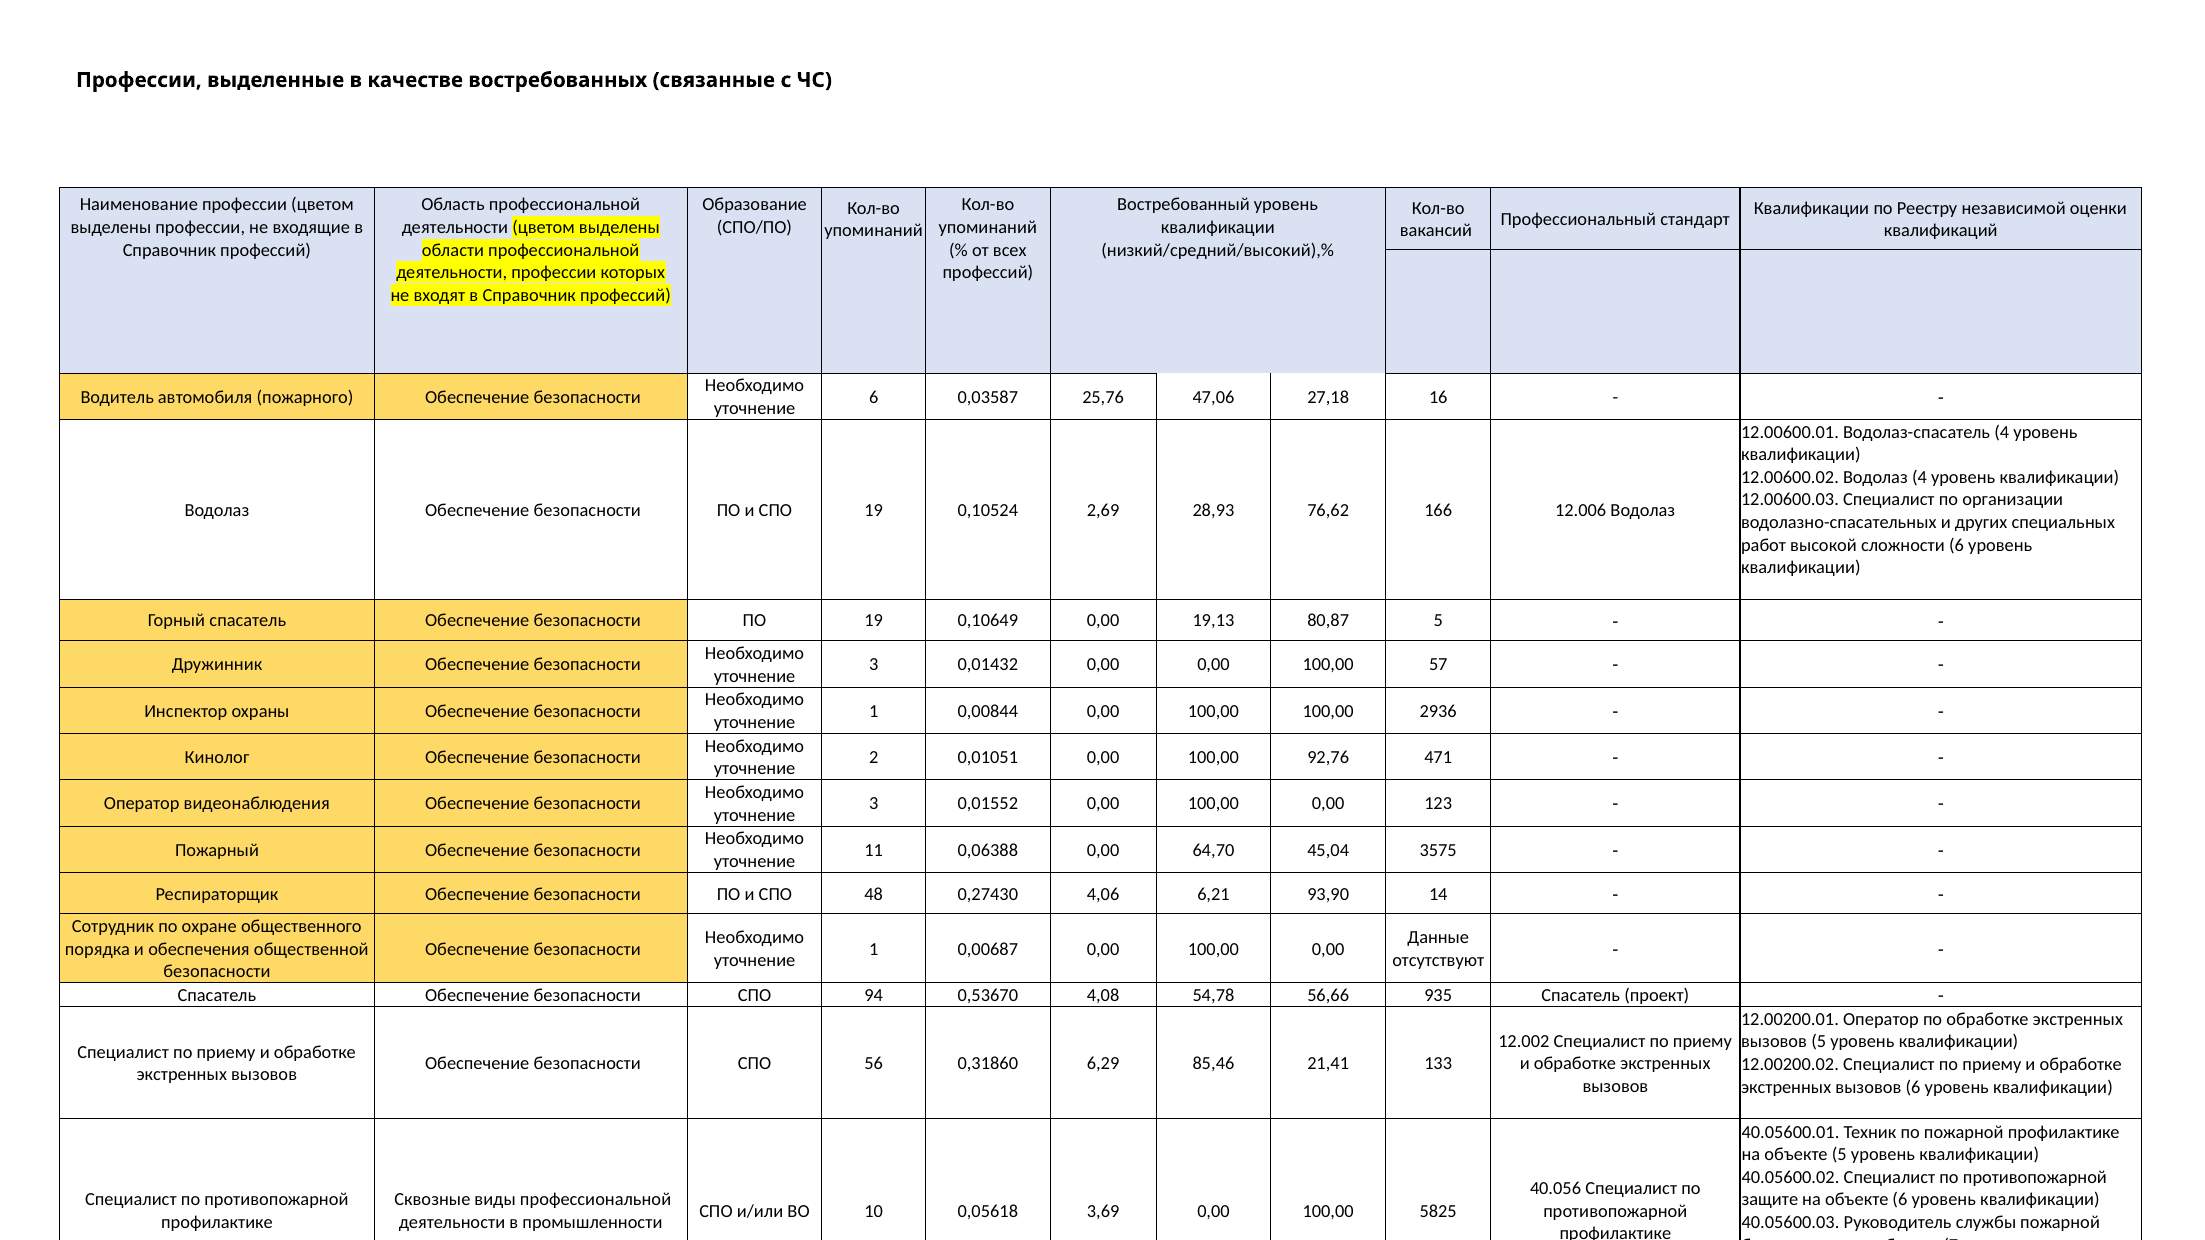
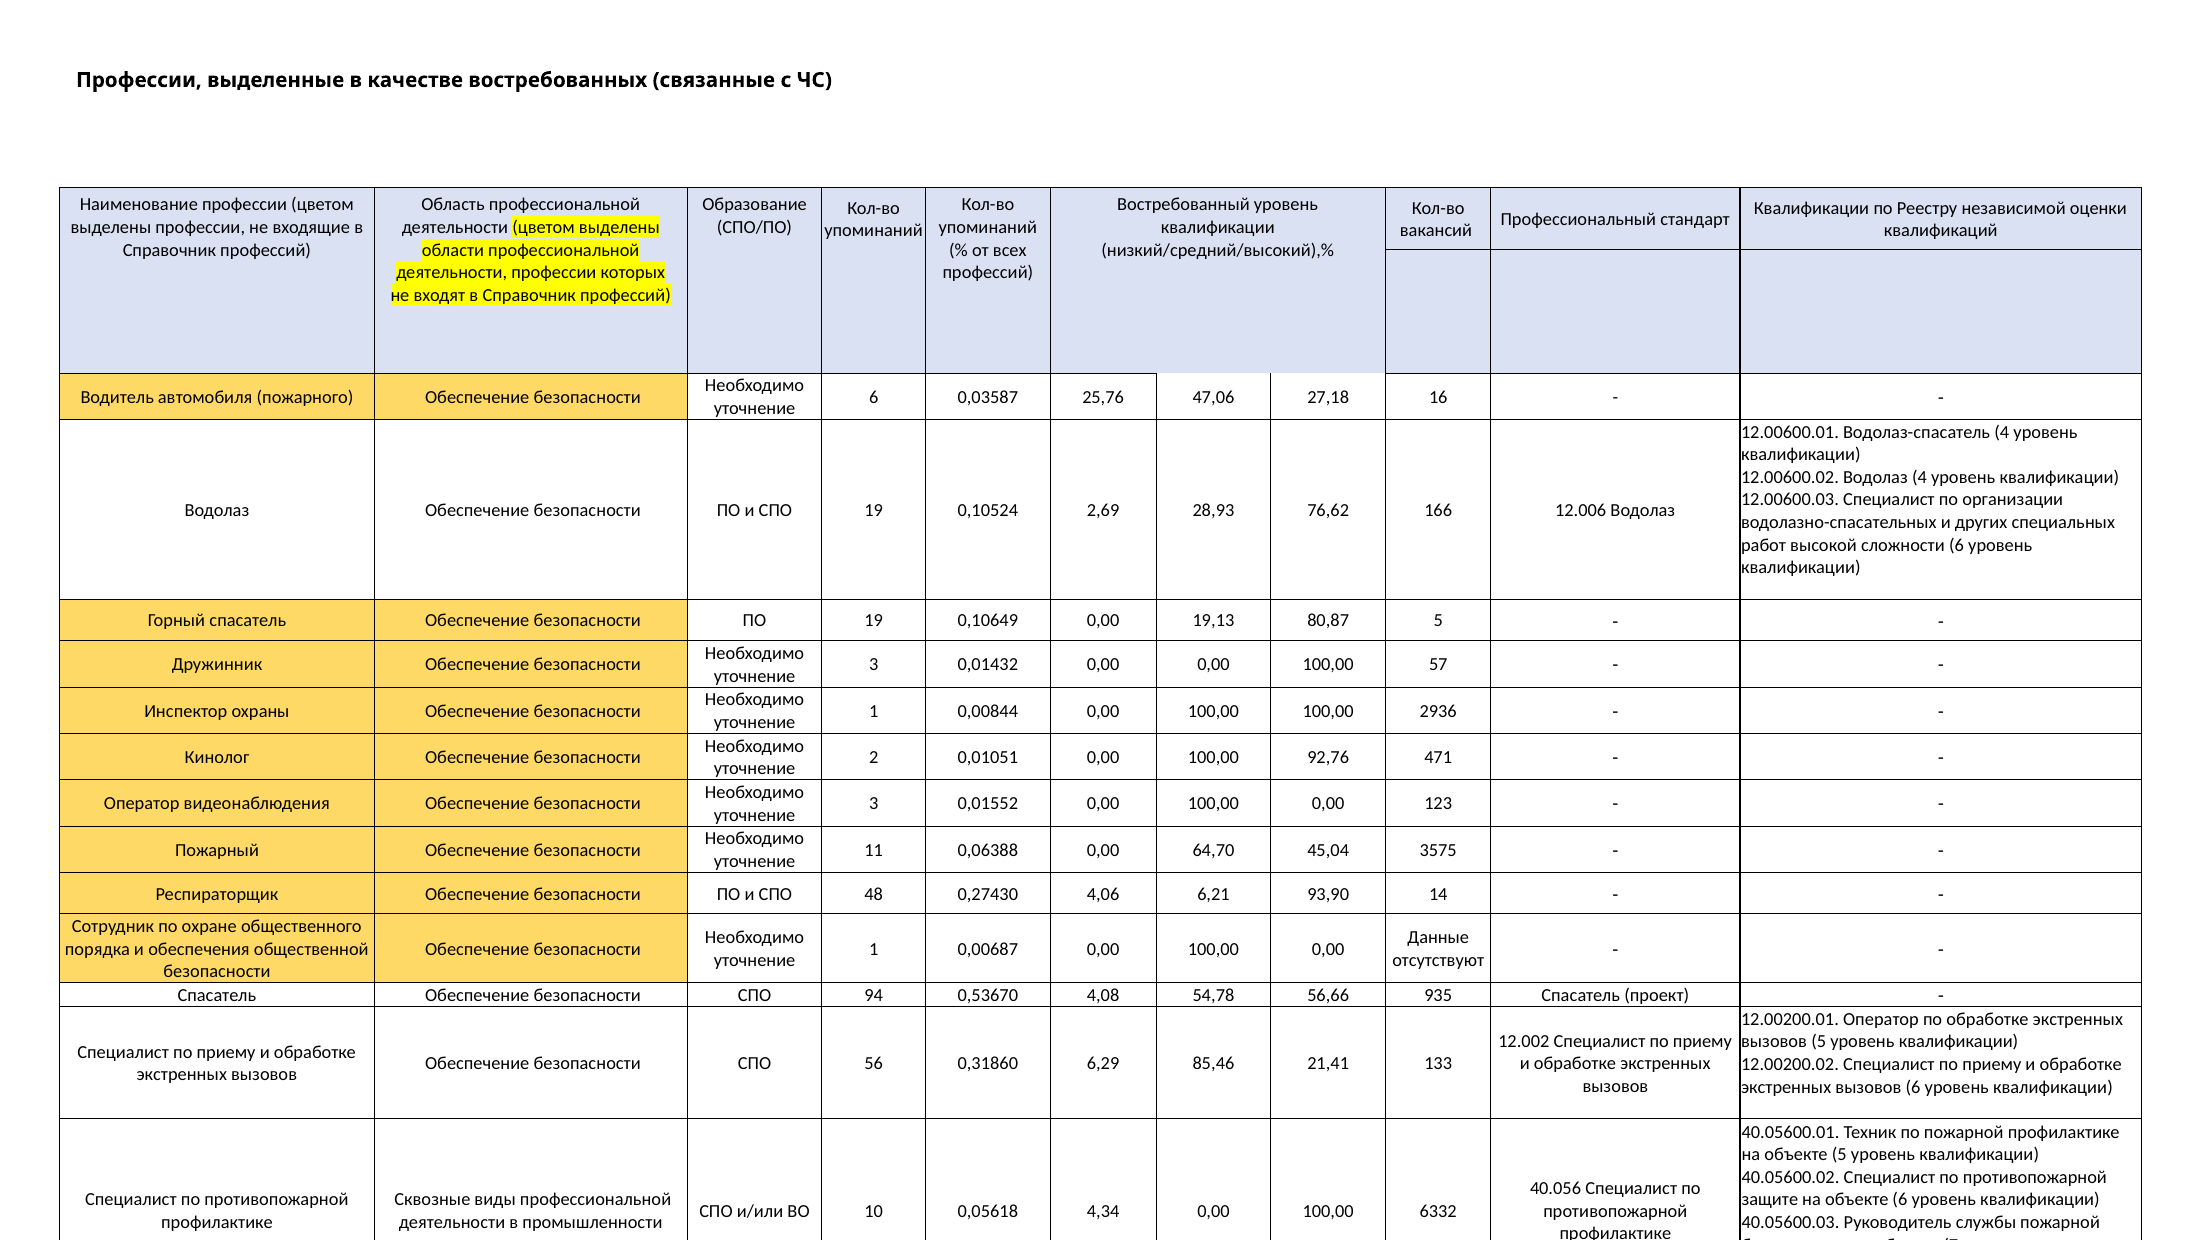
3,69: 3,69 -> 4,34
5825: 5825 -> 6332
